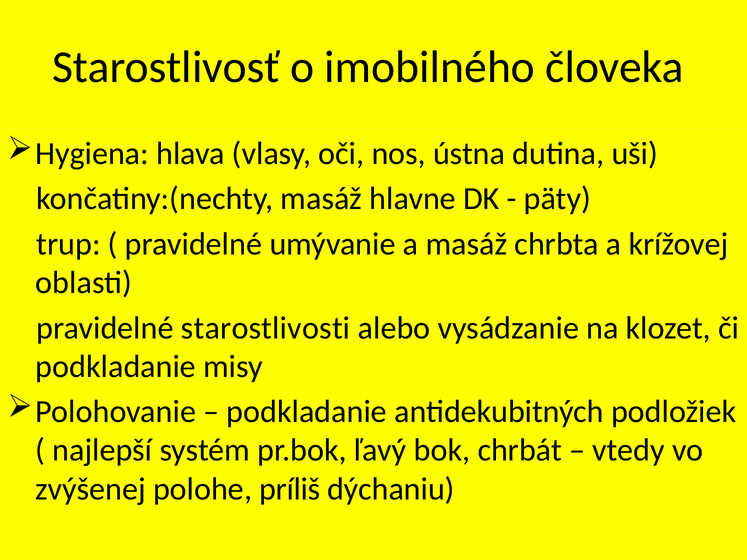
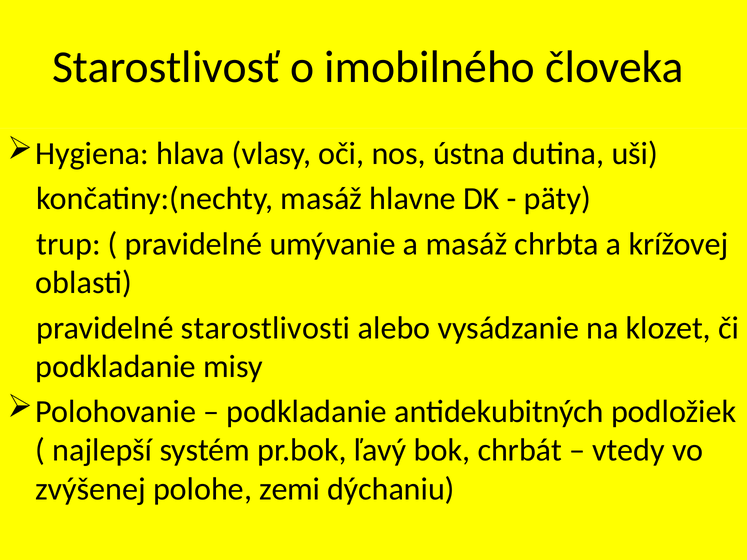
príliš: príliš -> zemi
